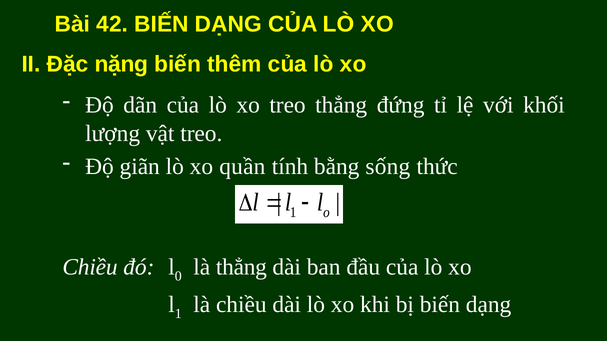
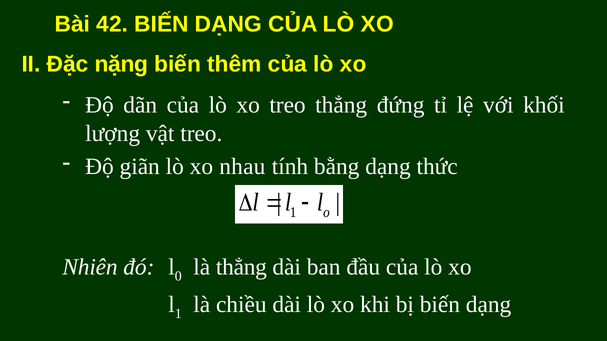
quần: quần -> nhau
bằng sống: sống -> dạng
Chiều at (90, 267): Chiều -> Nhiên
